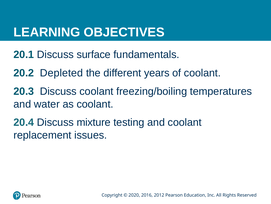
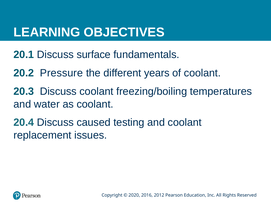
Depleted: Depleted -> Pressure
mixture: mixture -> caused
